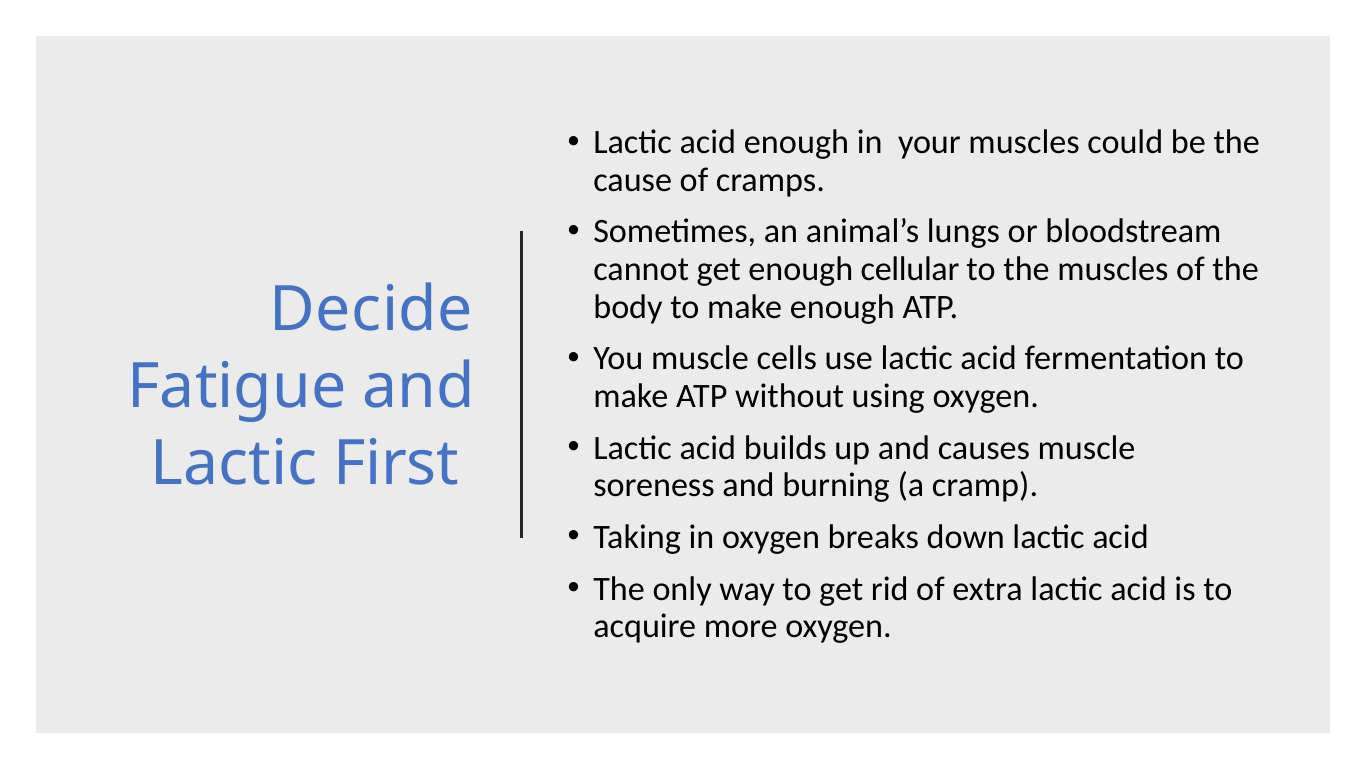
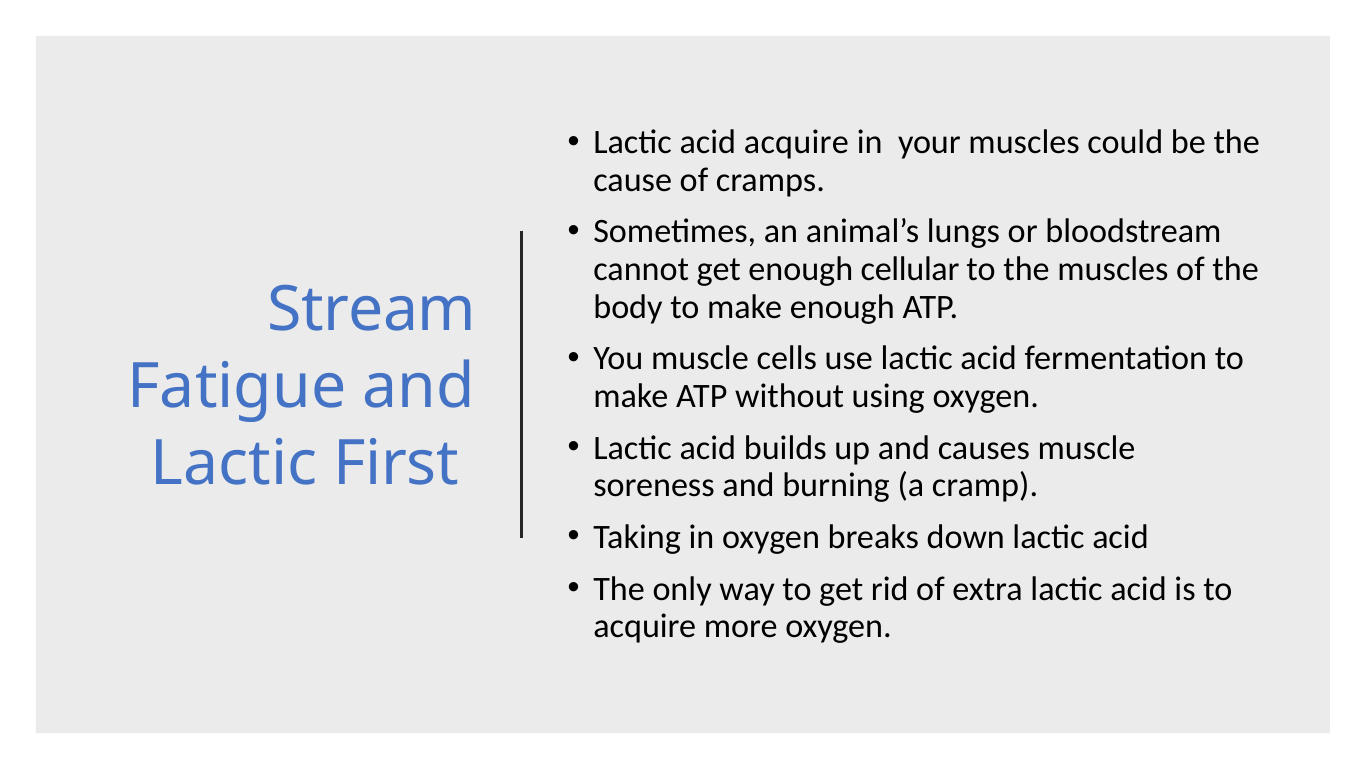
acid enough: enough -> acquire
Decide: Decide -> Stream
